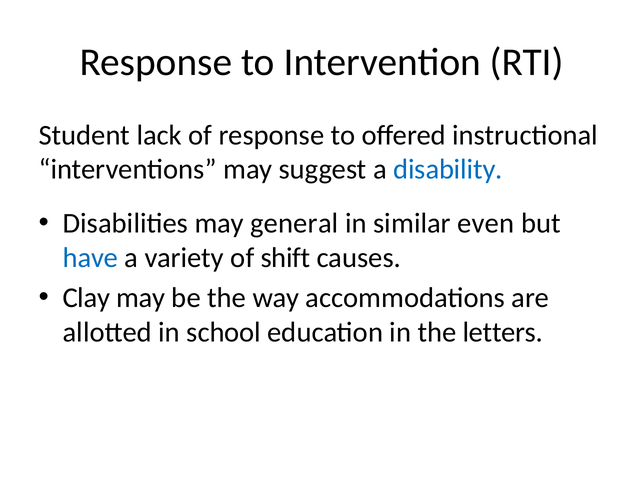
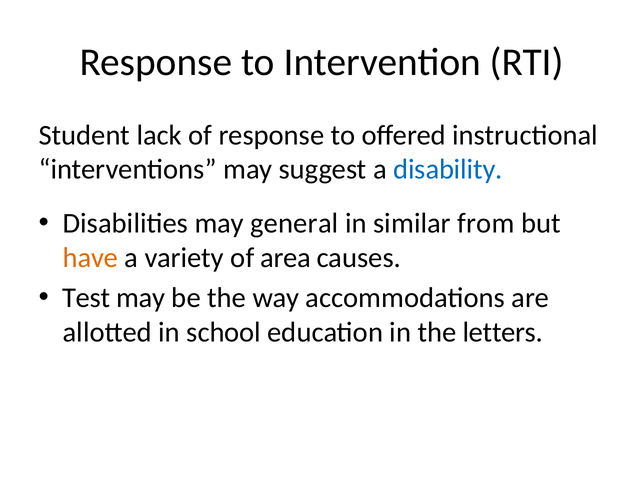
even: even -> from
have colour: blue -> orange
shift: shift -> area
Clay: Clay -> Test
